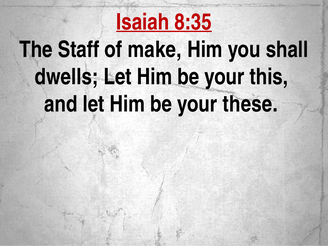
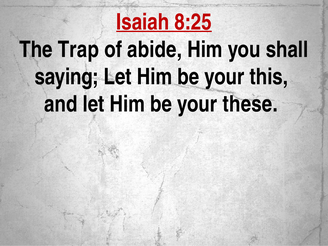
8:35: 8:35 -> 8:25
Staff: Staff -> Trap
make: make -> abide
dwells: dwells -> saying
